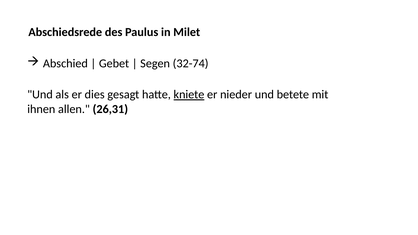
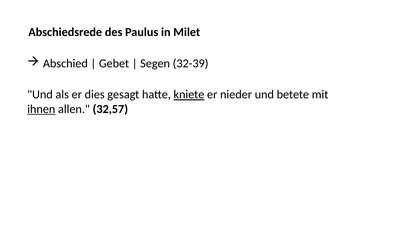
32-74: 32-74 -> 32-39
ihnen underline: none -> present
26,31: 26,31 -> 32,57
